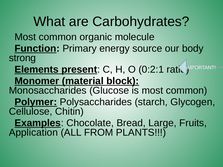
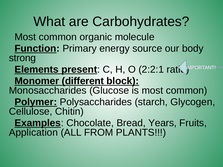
0:2:1: 0:2:1 -> 2:2:1
material: material -> different
Large: Large -> Years
